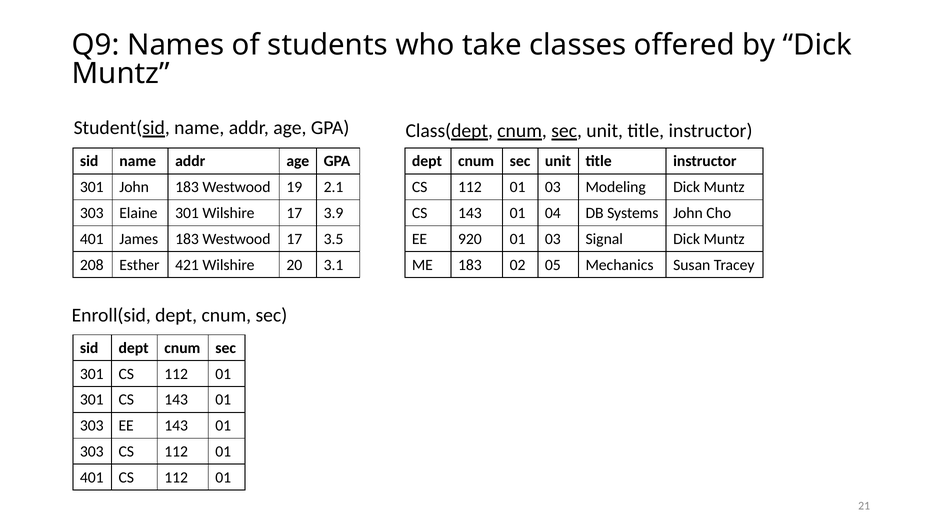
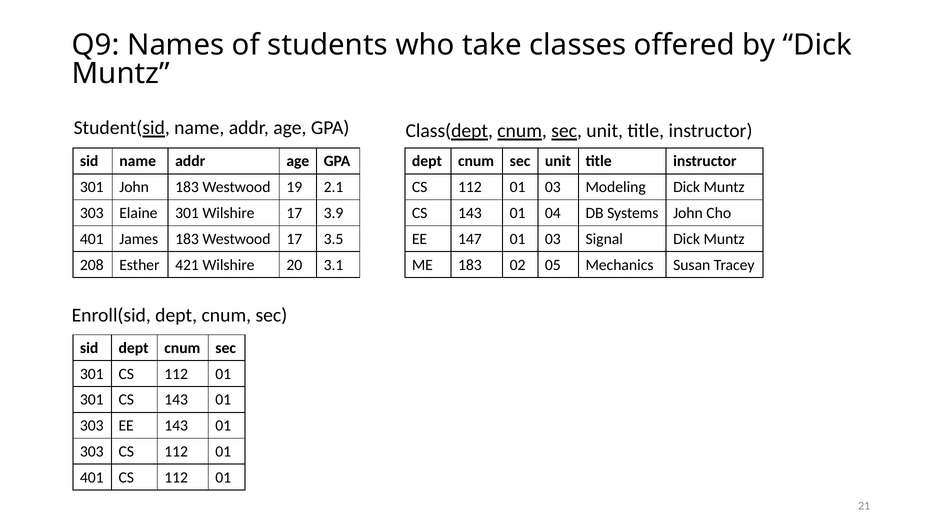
920: 920 -> 147
